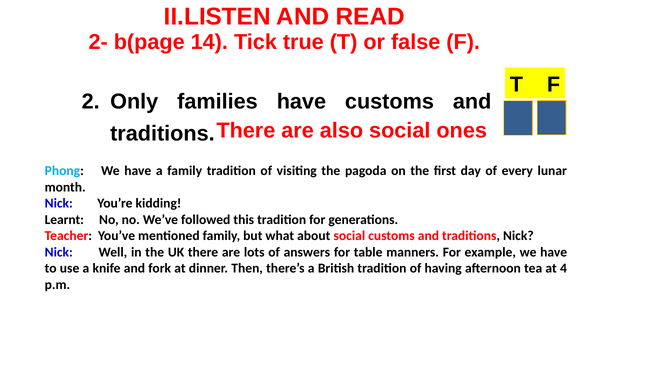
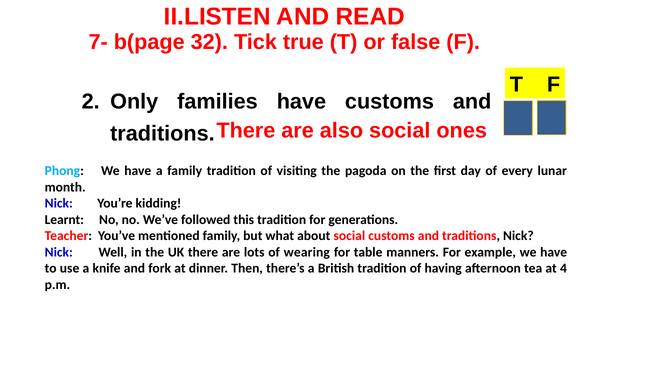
2-: 2- -> 7-
14: 14 -> 32
answers: answers -> wearing
